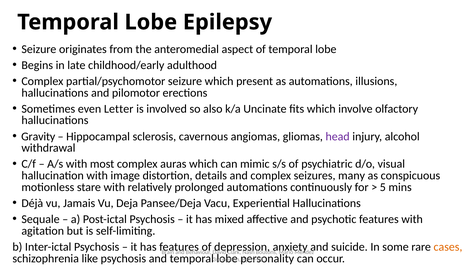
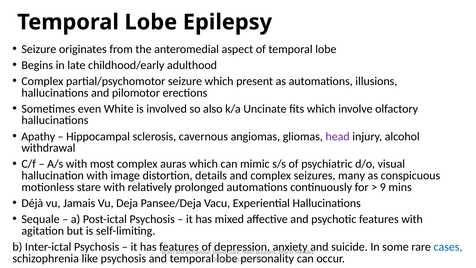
Letter: Letter -> White
Gravity: Gravity -> Apathy
5: 5 -> 9
cases colour: orange -> blue
